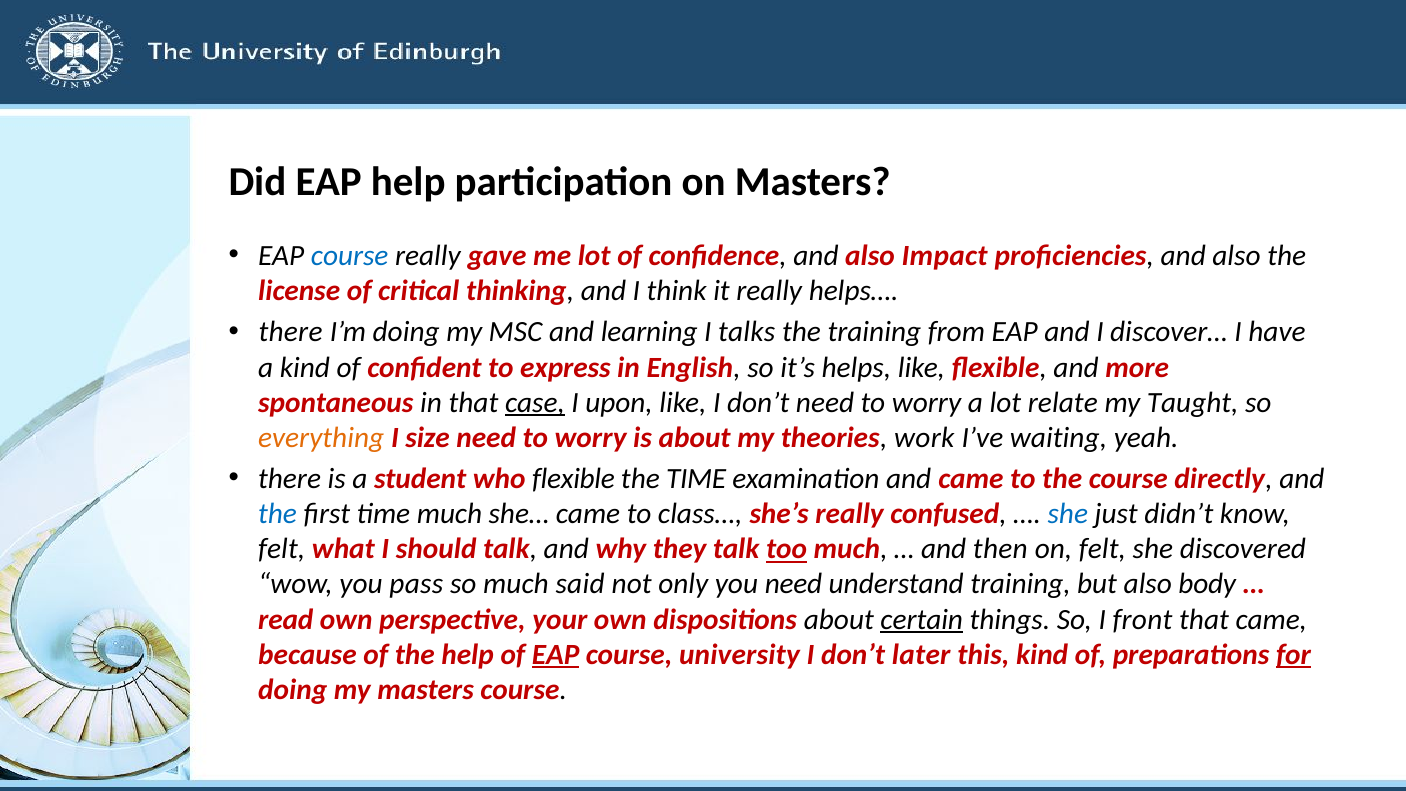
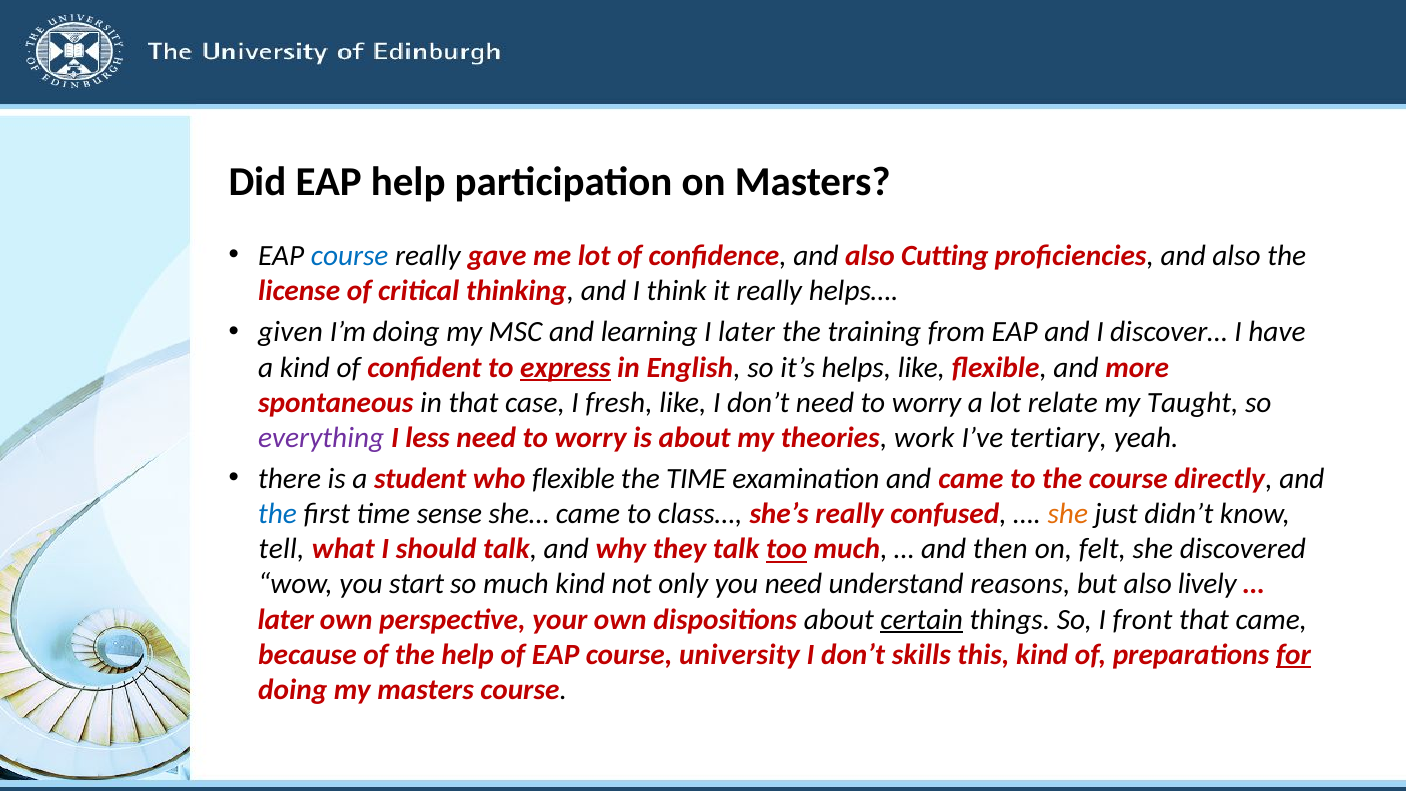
Impact: Impact -> Cutting
there at (291, 332): there -> given
I talks: talks -> later
express underline: none -> present
case underline: present -> none
upon: upon -> fresh
everything colour: orange -> purple
size: size -> less
waiting: waiting -> tertiary
time much: much -> sense
she at (1068, 514) colour: blue -> orange
felt at (282, 549): felt -> tell
pass: pass -> start
much said: said -> kind
understand training: training -> reasons
body: body -> lively
read at (286, 619): read -> later
EAP at (556, 654) underline: present -> none
later: later -> skills
